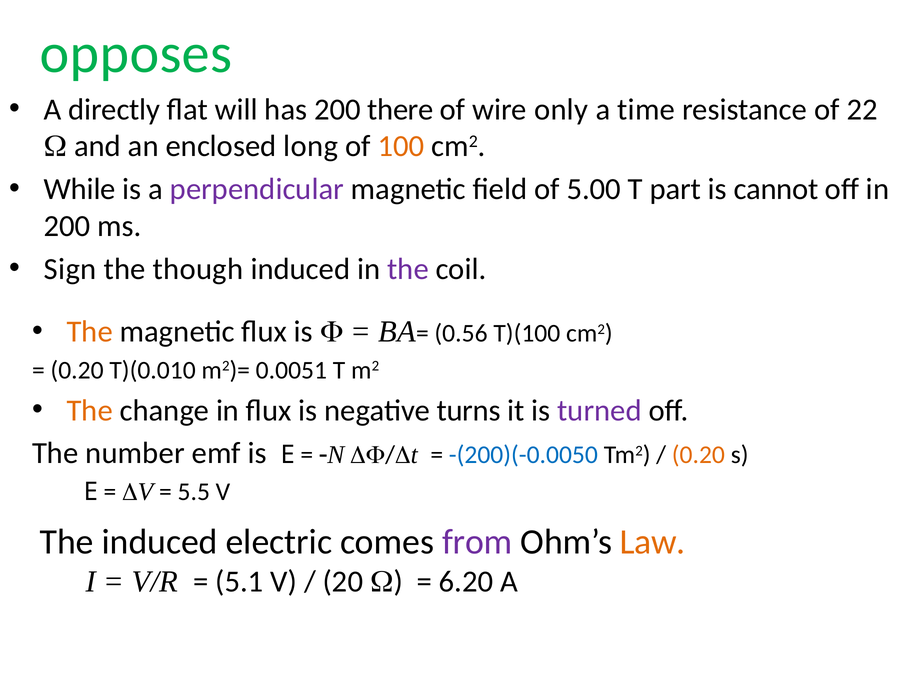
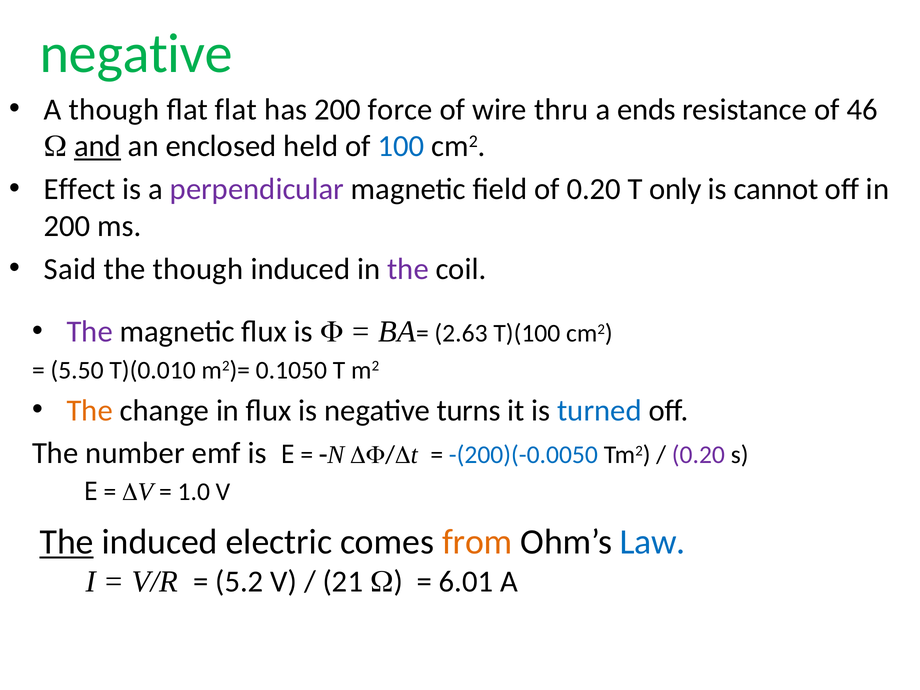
opposes at (136, 54): opposes -> negative
A directly: directly -> though
flat will: will -> flat
there: there -> force
only: only -> thru
time: time -> ends
22: 22 -> 46
and underline: none -> present
long: long -> held
100 colour: orange -> blue
While: While -> Effect
of 5.00: 5.00 -> 0.20
part: part -> only
Sign: Sign -> Said
The at (90, 332) colour: orange -> purple
0.56: 0.56 -> 2.63
0.20 at (77, 370): 0.20 -> 5.50
0.0051: 0.0051 -> 0.1050
turned colour: purple -> blue
0.20 at (698, 455) colour: orange -> purple
5.5: 5.5 -> 1.0
The at (67, 542) underline: none -> present
from colour: purple -> orange
Law colour: orange -> blue
5.1: 5.1 -> 5.2
20: 20 -> 21
6.20: 6.20 -> 6.01
